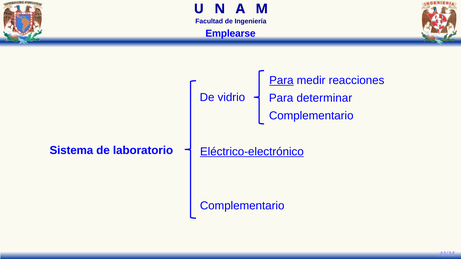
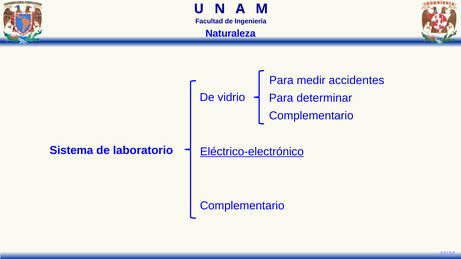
Emplearse: Emplearse -> Naturaleza
Para at (281, 80) underline: present -> none
reacciones: reacciones -> accidentes
